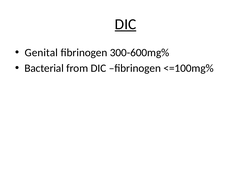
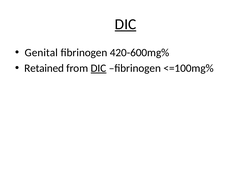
300-600mg%: 300-600mg% -> 420-600mg%
Bacterial: Bacterial -> Retained
DIC at (99, 68) underline: none -> present
